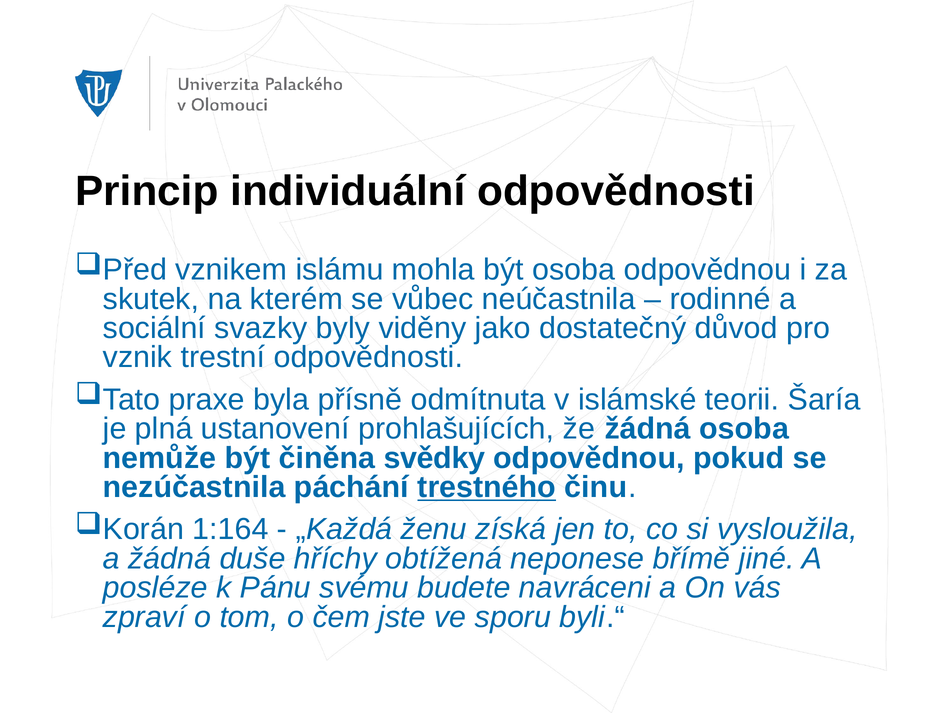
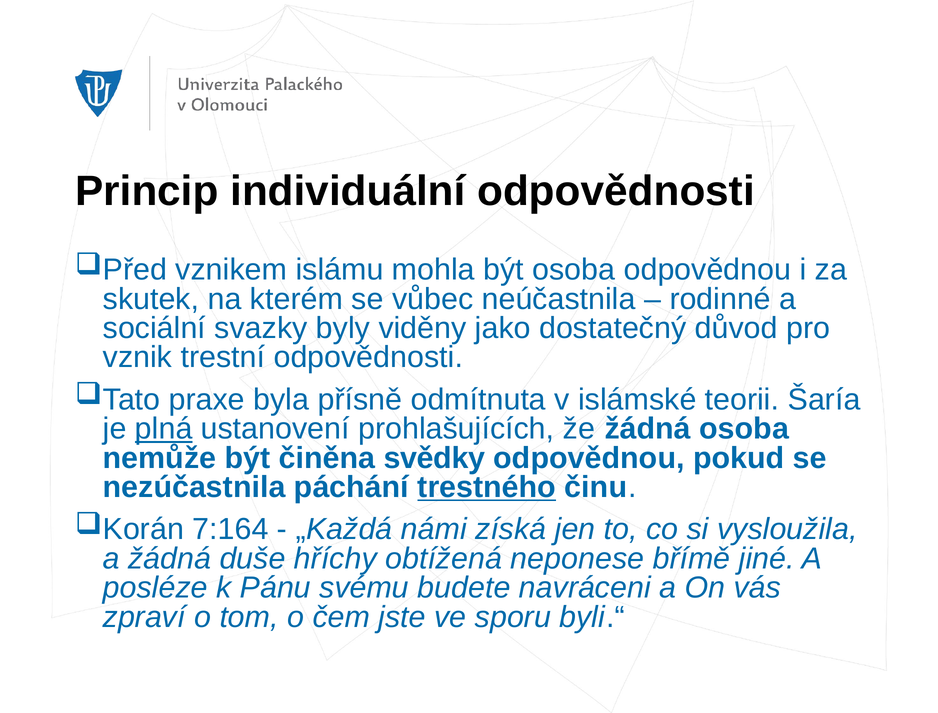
plná underline: none -> present
1:164: 1:164 -> 7:164
ženu: ženu -> námi
